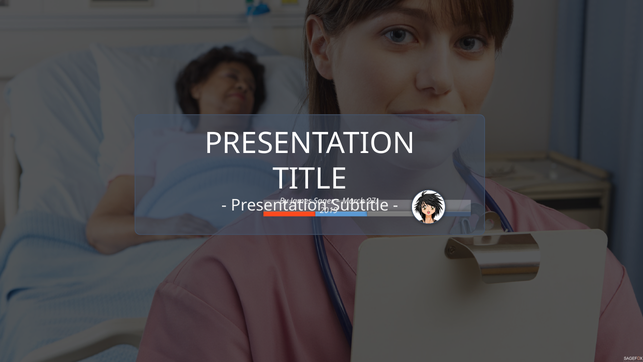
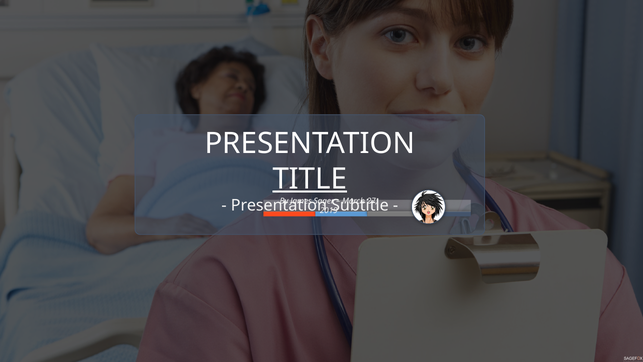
TITLE underline: none -> present
